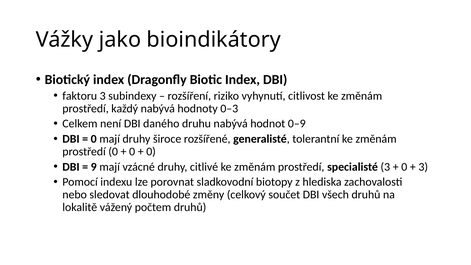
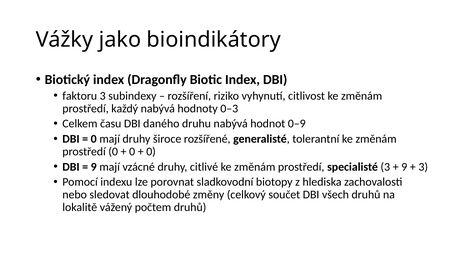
není: není -> času
0 at (404, 167): 0 -> 9
